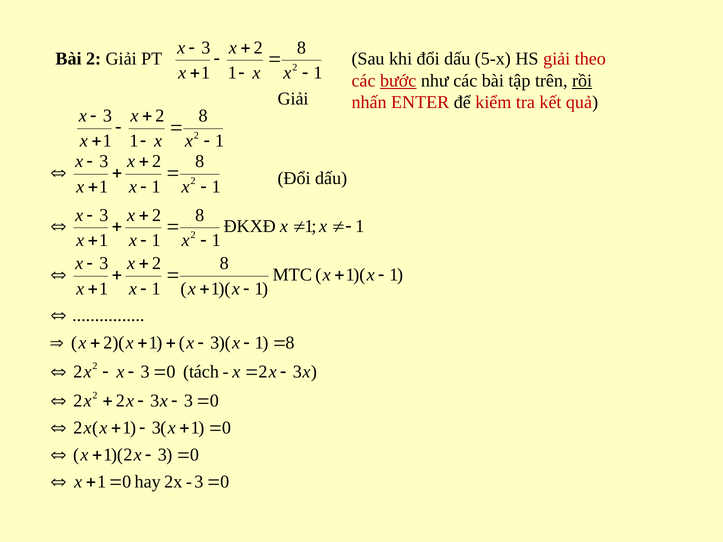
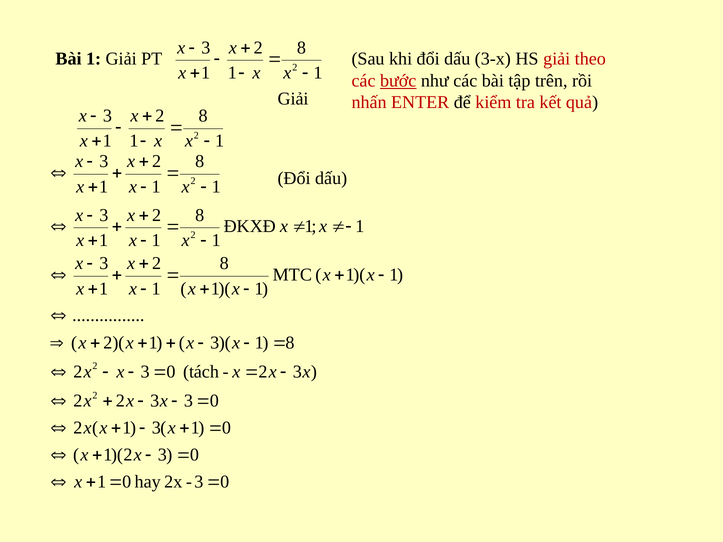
Bài 2: 2 -> 1
5-x: 5-x -> 3-x
rồi underline: present -> none
